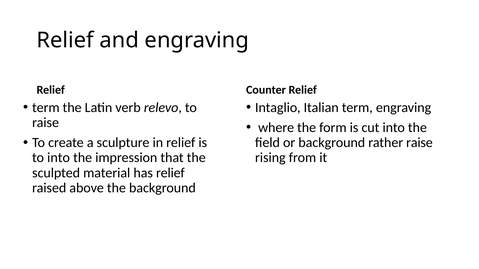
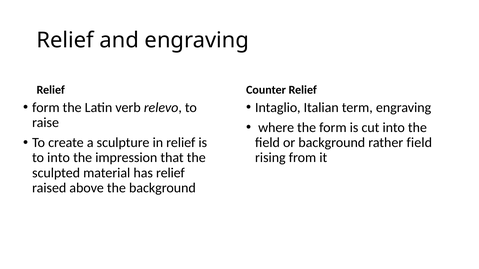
term at (46, 108): term -> form
rather raise: raise -> field
